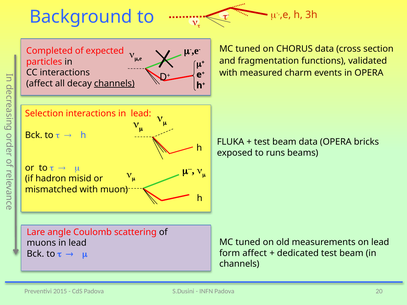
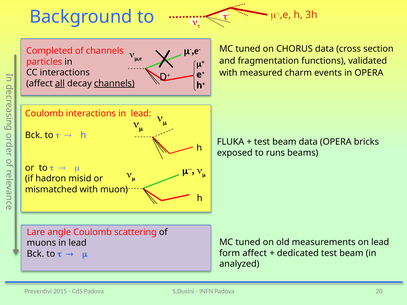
of expected: expected -> channels
all underline: none -> present
Selection at (44, 114): Selection -> Coulomb
channels at (239, 264): channels -> analyzed
